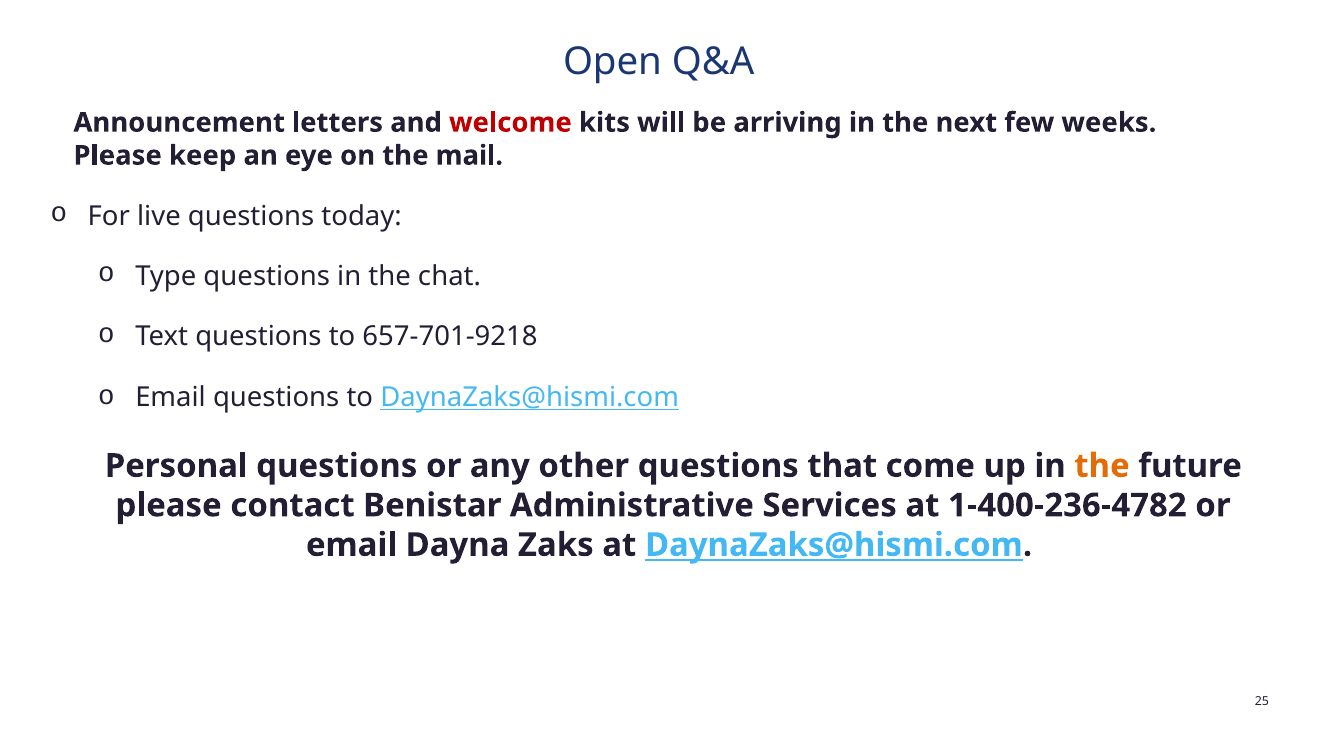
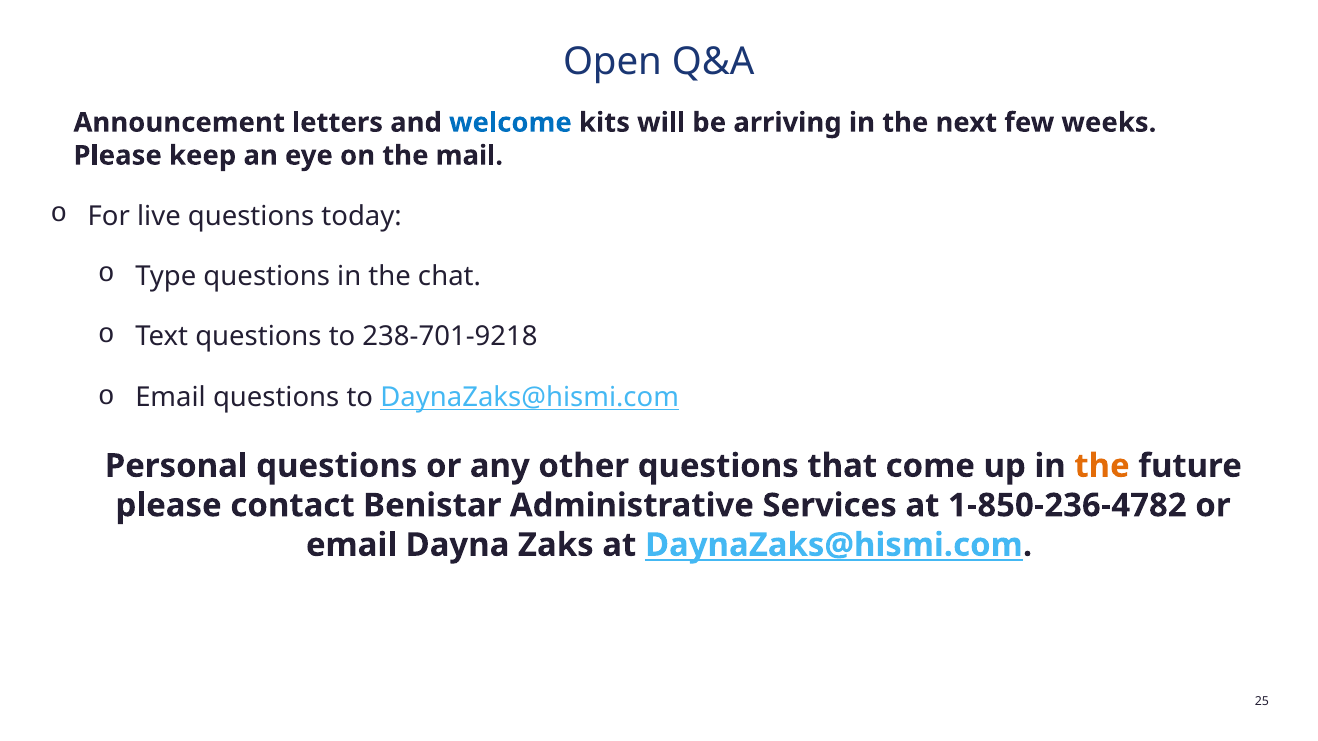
welcome colour: red -> blue
657-701-9218: 657-701-9218 -> 238-701-9218
1-400-236-4782: 1-400-236-4782 -> 1-850-236-4782
